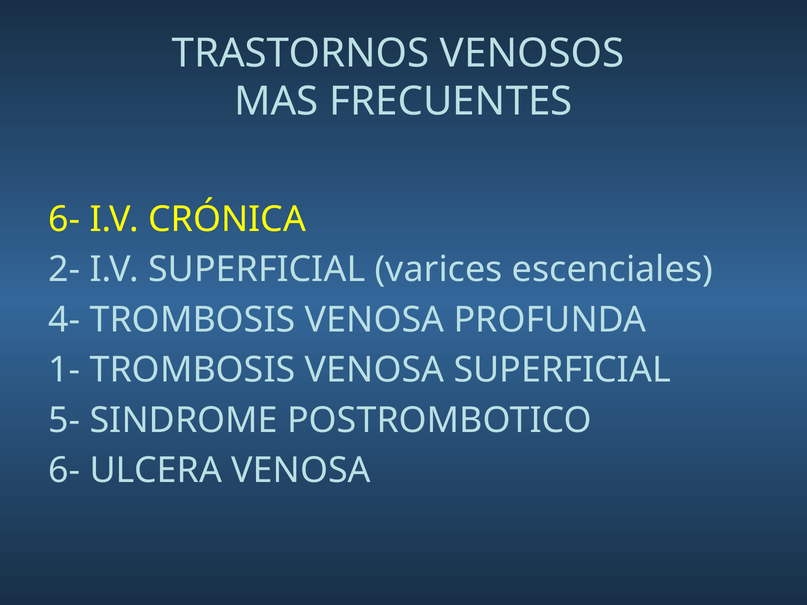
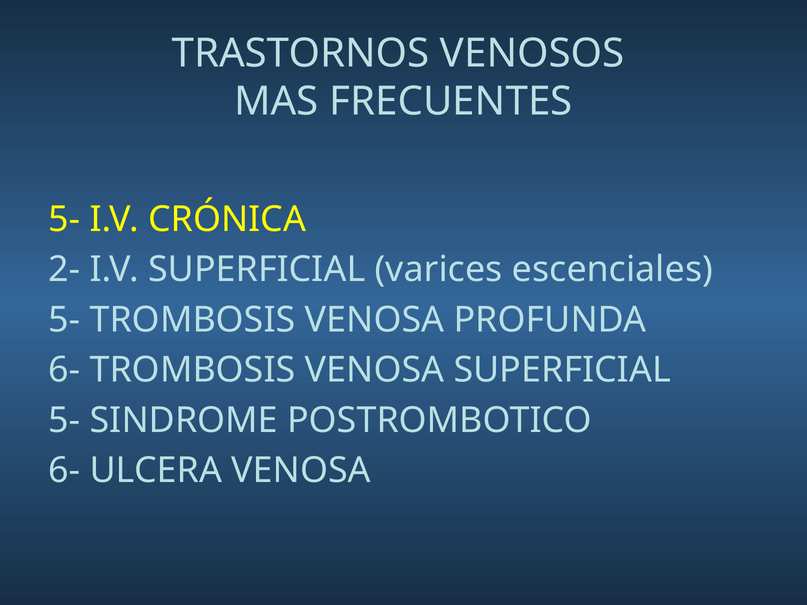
6- at (64, 220): 6- -> 5-
4- at (64, 320): 4- -> 5-
1- at (64, 370): 1- -> 6-
